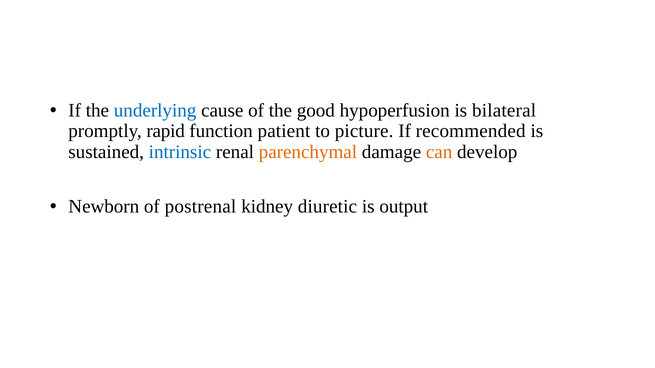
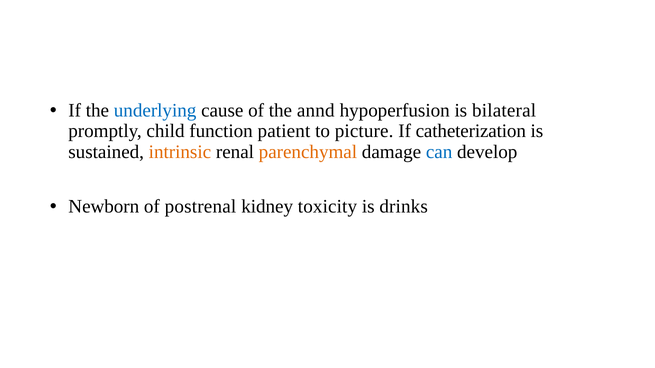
good: good -> annd
rapid: rapid -> child
recommended: recommended -> catheterization
intrinsic colour: blue -> orange
can colour: orange -> blue
diuretic: diuretic -> toxicity
output: output -> drinks
